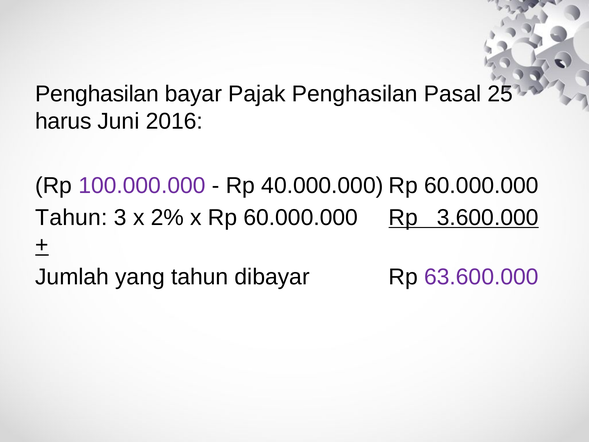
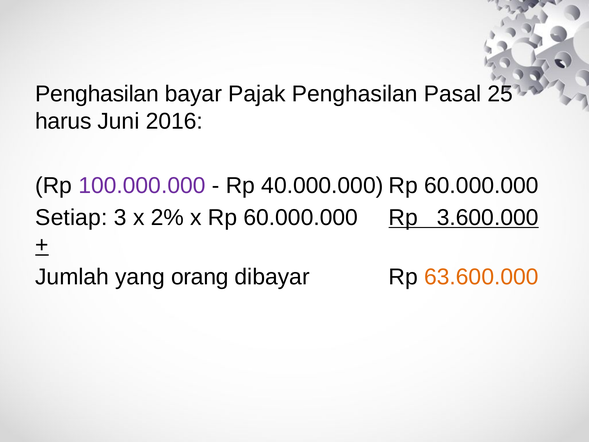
Tahun at (71, 217): Tahun -> Setiap
yang tahun: tahun -> orang
63.600.000 colour: purple -> orange
